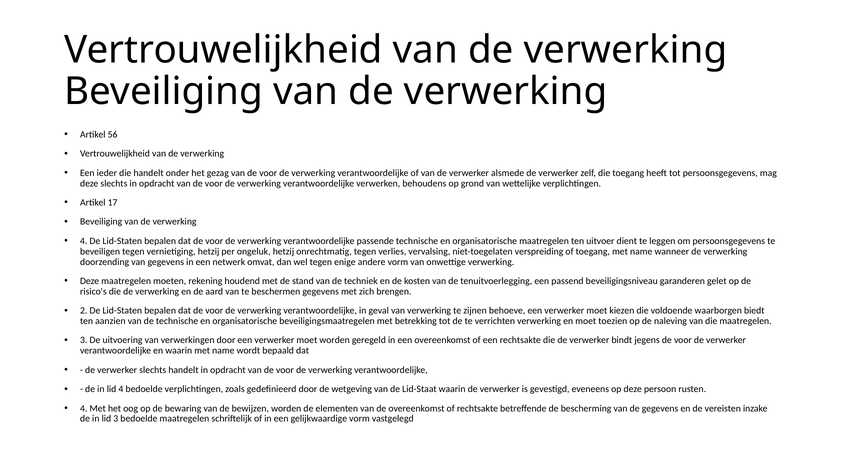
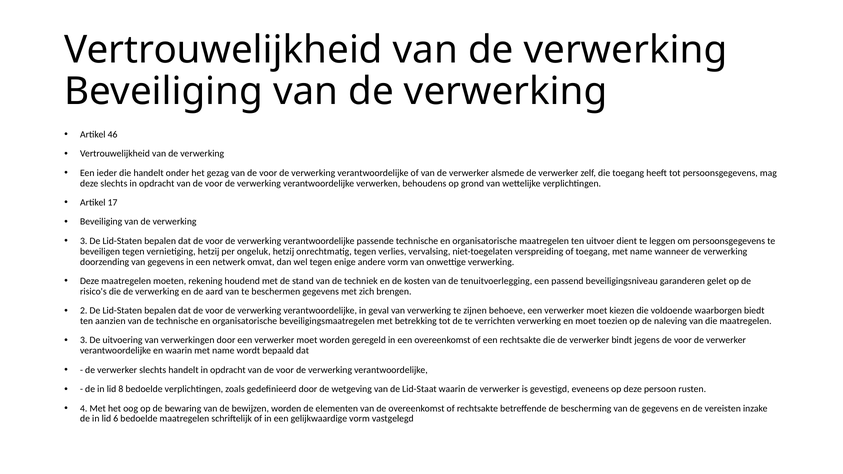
56: 56 -> 46
4 at (84, 241): 4 -> 3
lid 4: 4 -> 8
lid 3: 3 -> 6
